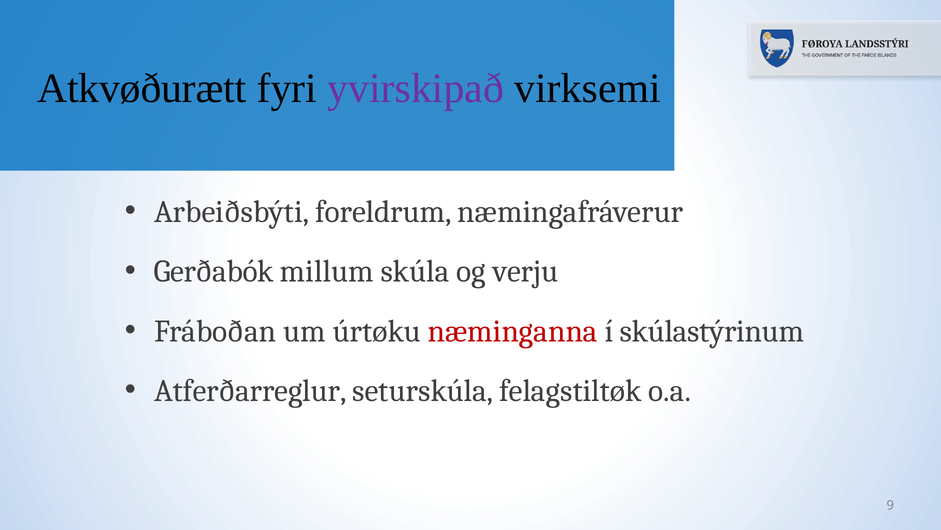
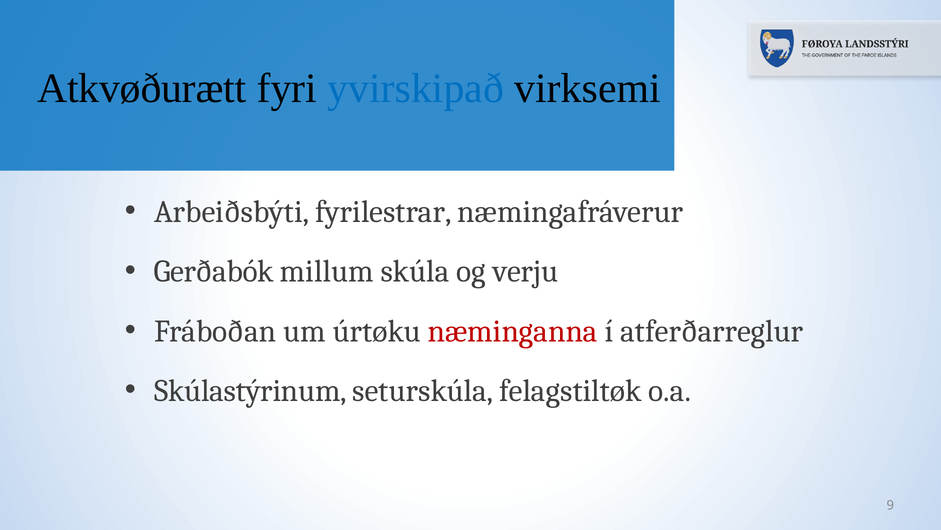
yvirskipað colour: purple -> blue
foreldrum: foreldrum -> fyrilestrar
skúlastýrinum: skúlastýrinum -> atferðarreglur
Atferðarreglur: Atferðarreglur -> Skúlastýrinum
